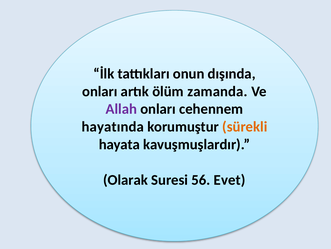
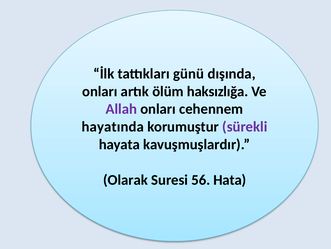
onun: onun -> günü
zamanda: zamanda -> haksızlığa
sürekli colour: orange -> purple
Evet: Evet -> Hata
